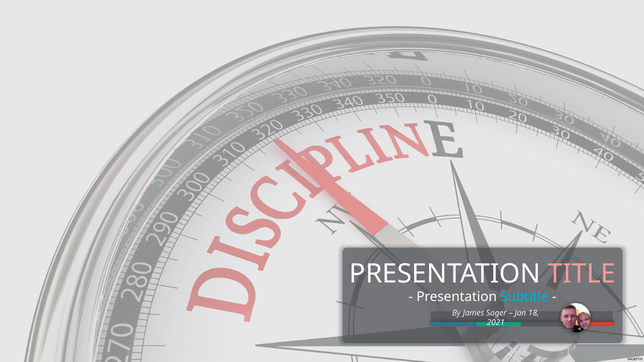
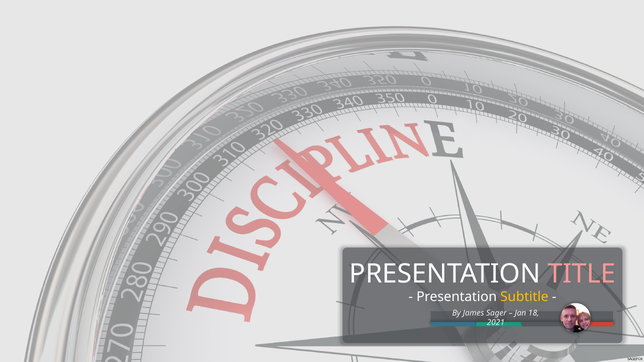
Subtitle colour: light blue -> yellow
